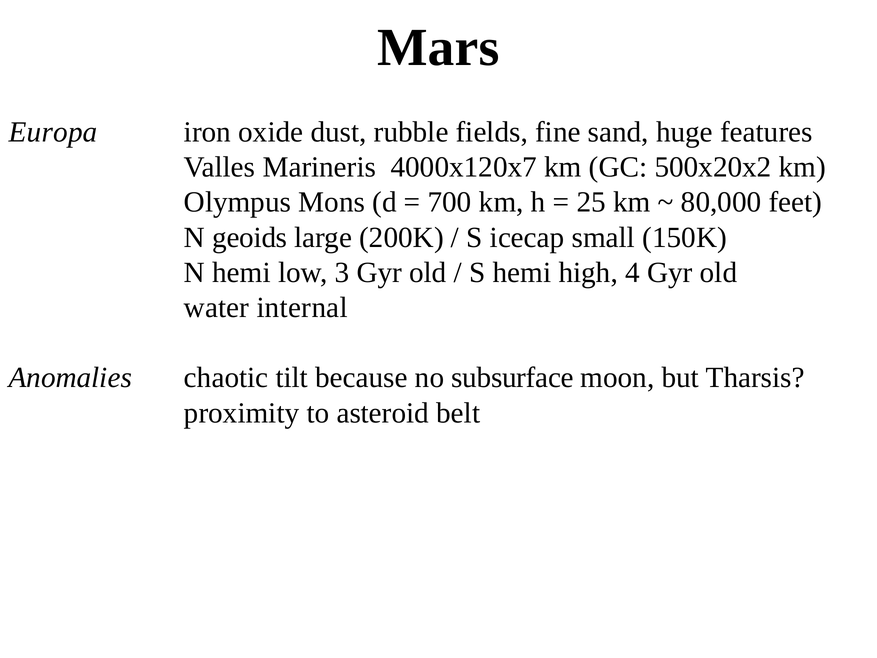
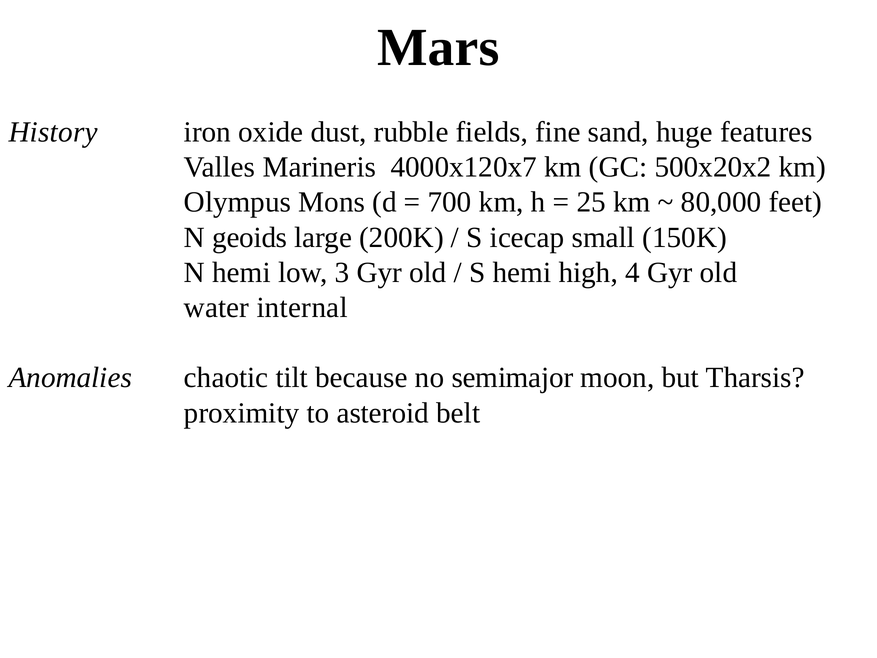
Europa: Europa -> History
subsurface: subsurface -> semimajor
